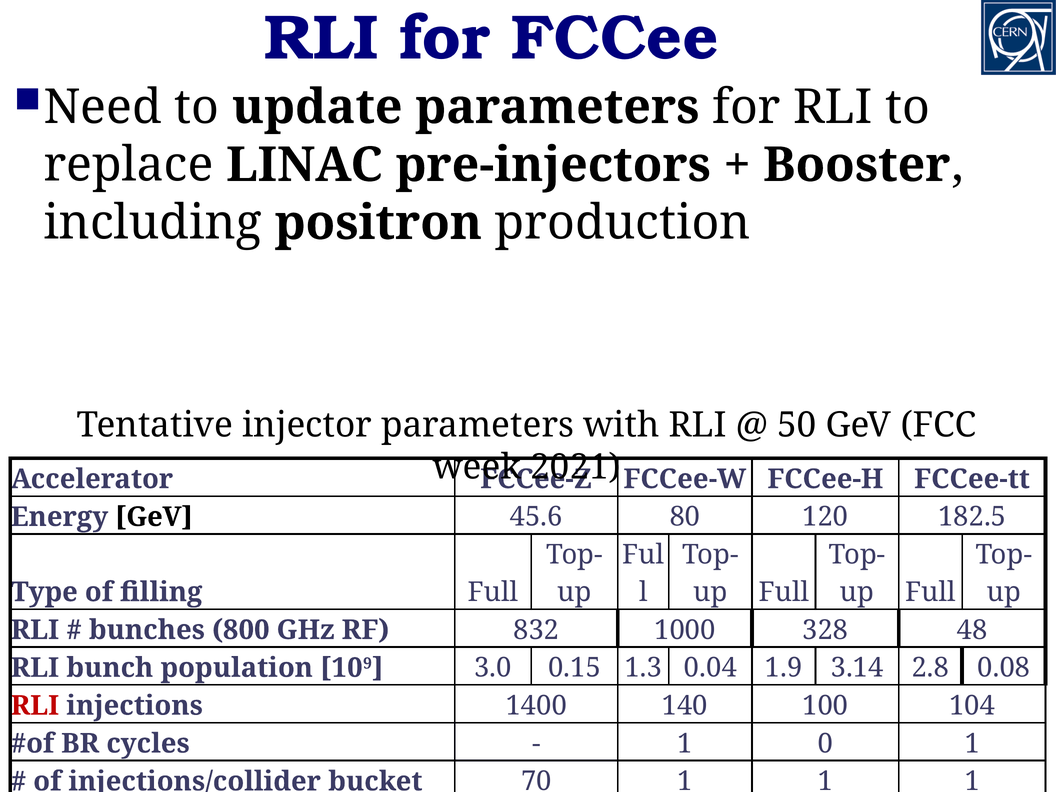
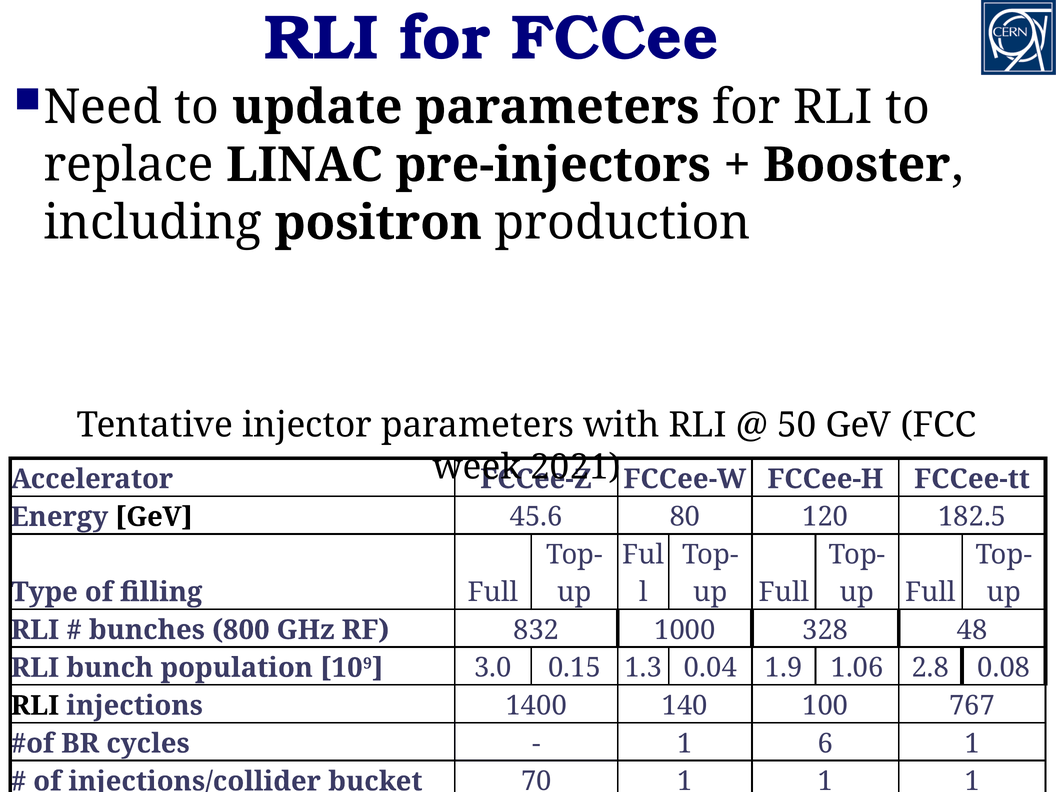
3.14: 3.14 -> 1.06
RLI at (35, 706) colour: red -> black
104: 104 -> 767
0: 0 -> 6
